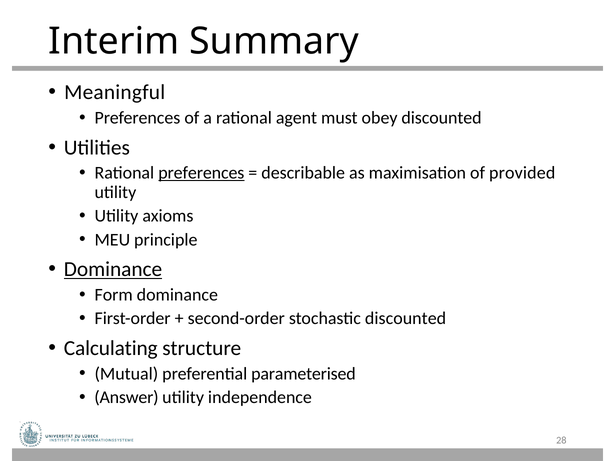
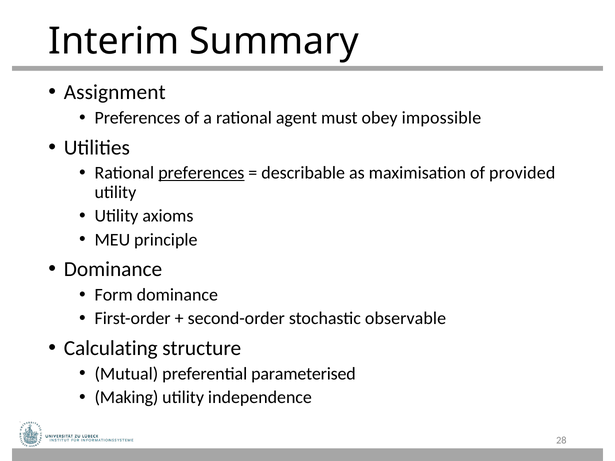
Meaningful: Meaningful -> Assignment
obey discounted: discounted -> impossible
Dominance at (113, 269) underline: present -> none
stochastic discounted: discounted -> observable
Answer: Answer -> Making
